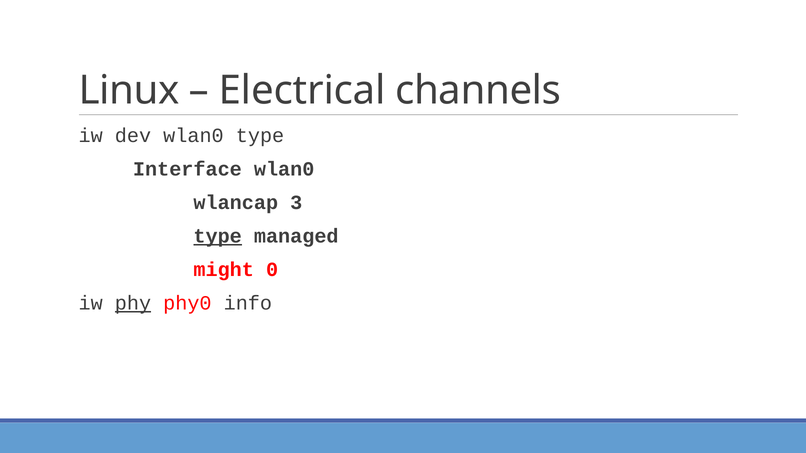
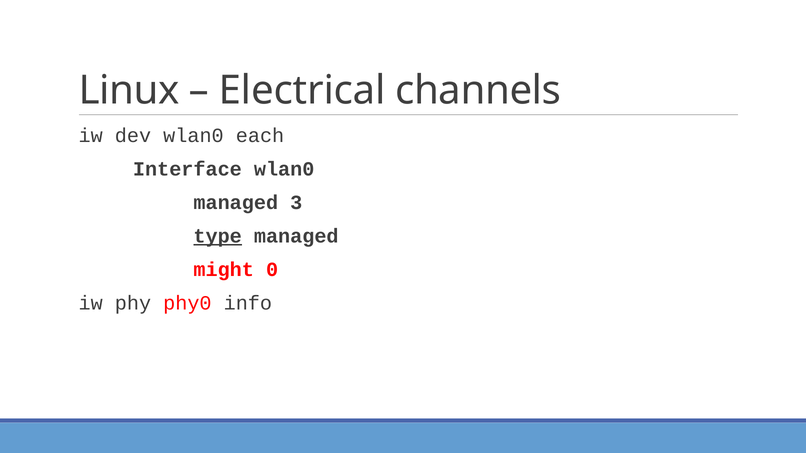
wlan0 type: type -> each
wlancap at (236, 203): wlancap -> managed
phy underline: present -> none
